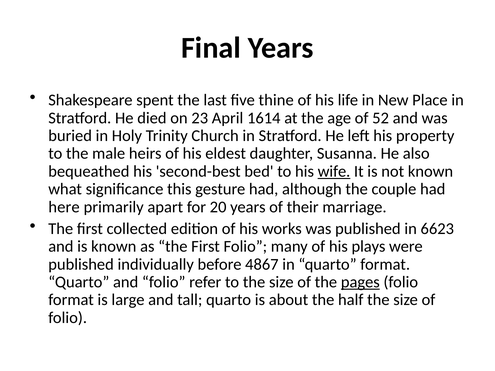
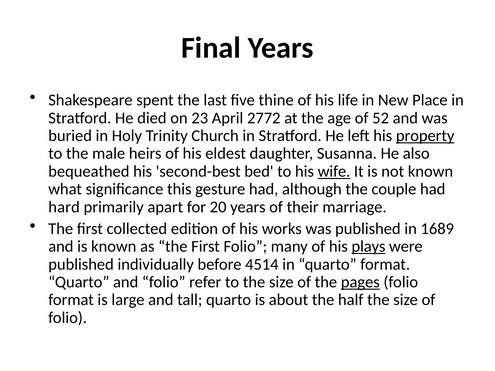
1614: 1614 -> 2772
property underline: none -> present
here: here -> hard
6623: 6623 -> 1689
plays underline: none -> present
4867: 4867 -> 4514
